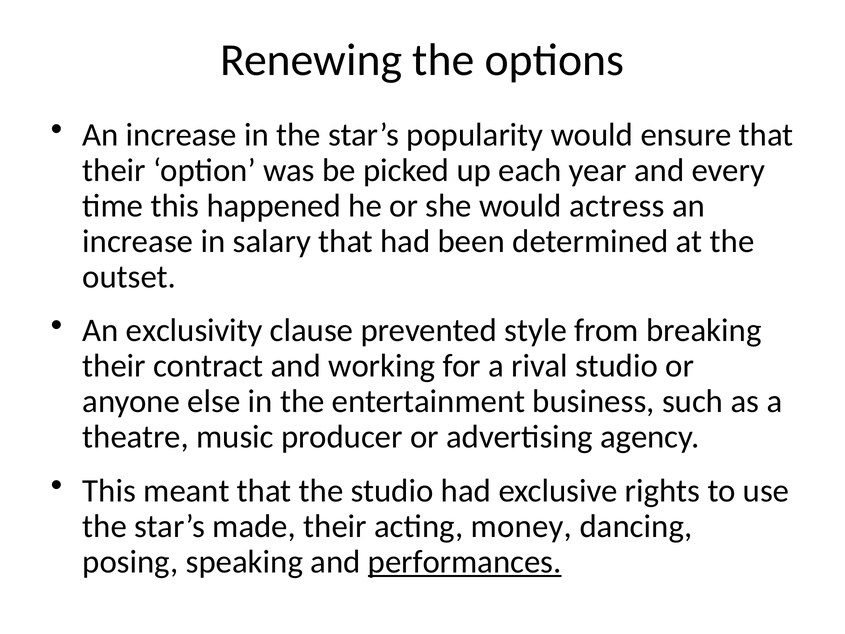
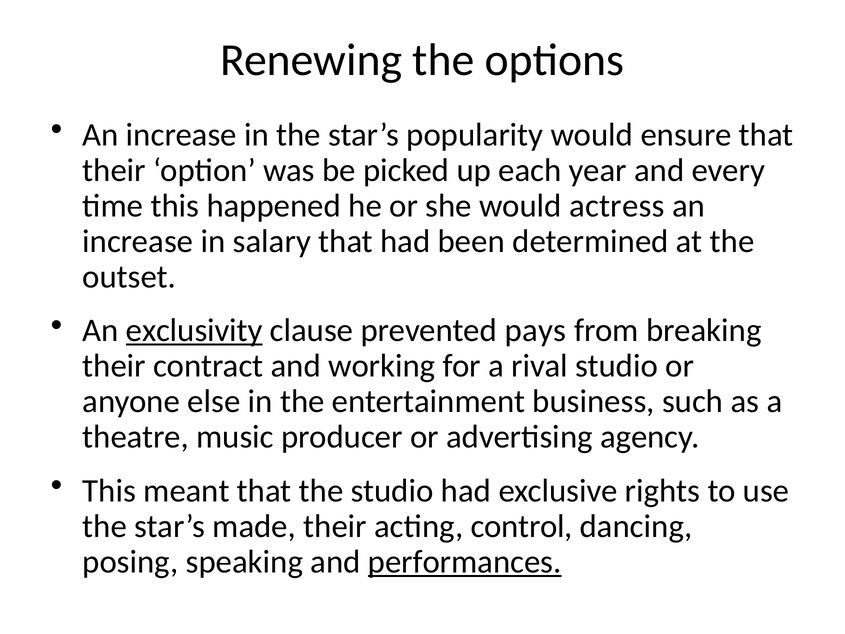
exclusivity underline: none -> present
style: style -> pays
money: money -> control
